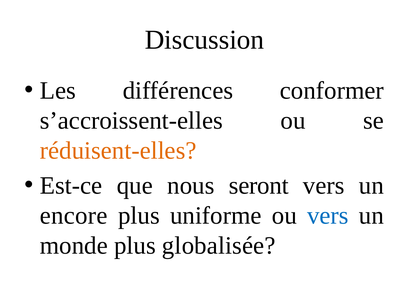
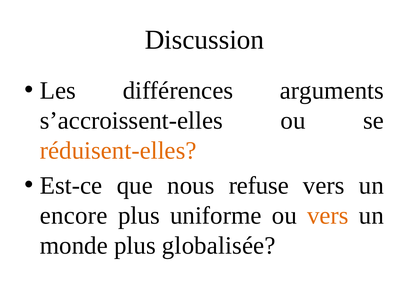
conformer: conformer -> arguments
seront: seront -> refuse
vers at (328, 216) colour: blue -> orange
